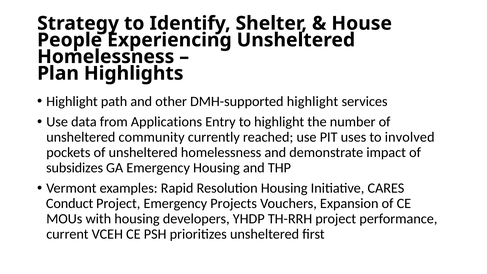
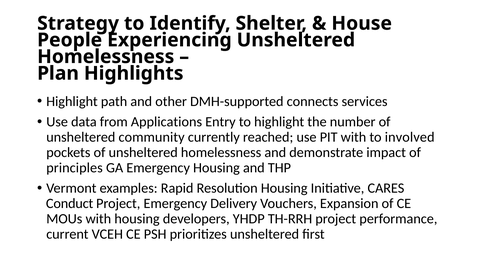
DMH-supported highlight: highlight -> connects
PIT uses: uses -> with
subsidizes: subsidizes -> principles
Projects: Projects -> Delivery
